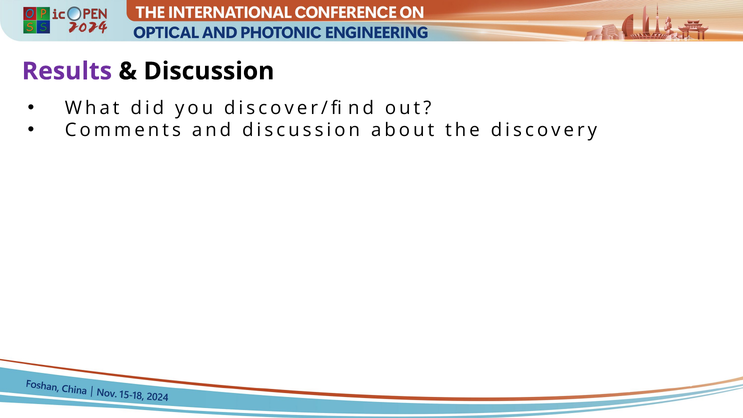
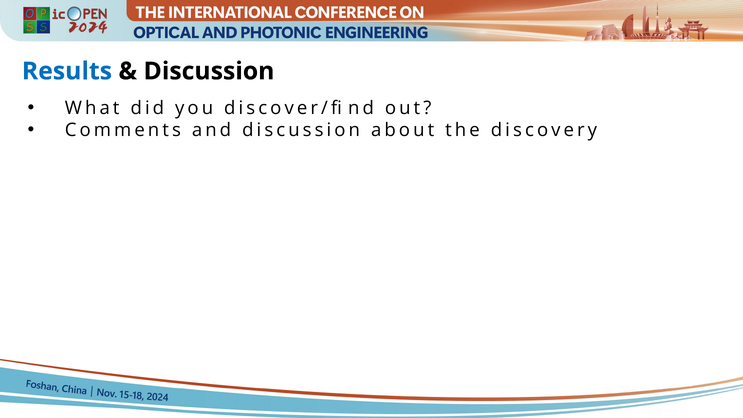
Results colour: purple -> blue
